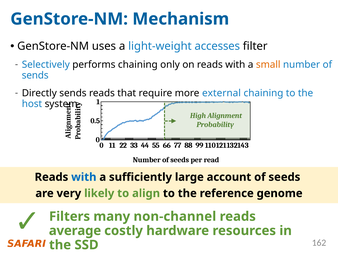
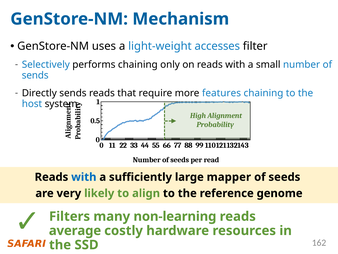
small colour: orange -> black
external: external -> features
account: account -> mapper
non-channel: non-channel -> non-learning
